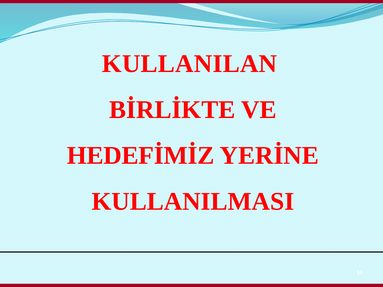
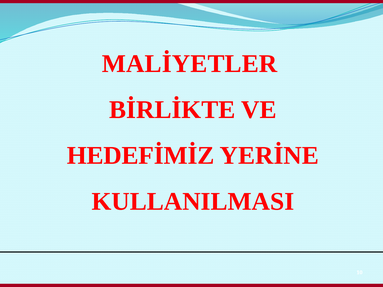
KULLANILAN: KULLANILAN -> MALİYETLER
